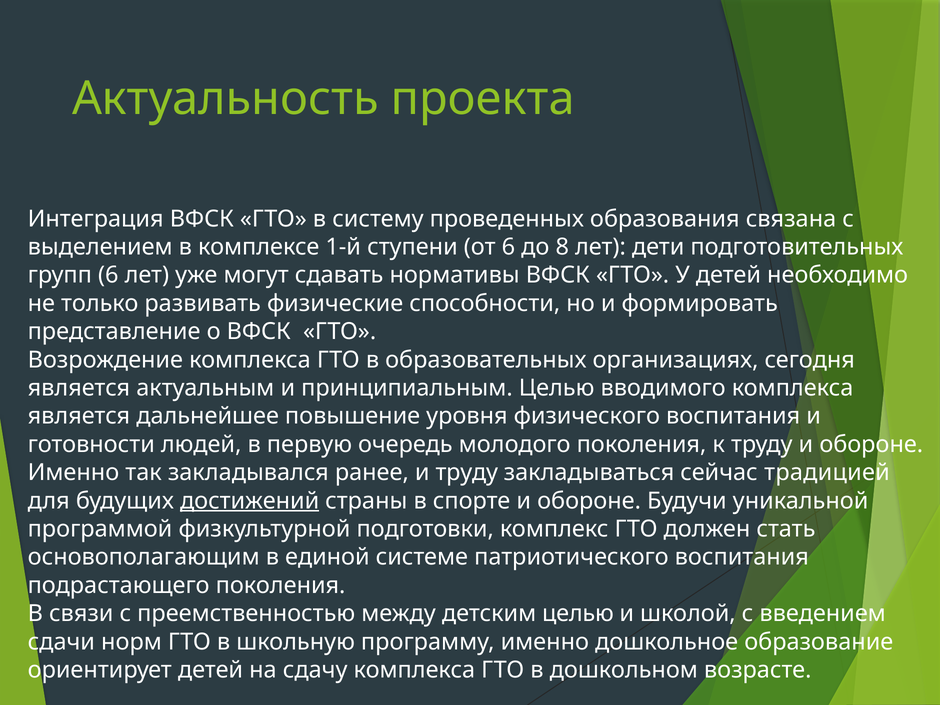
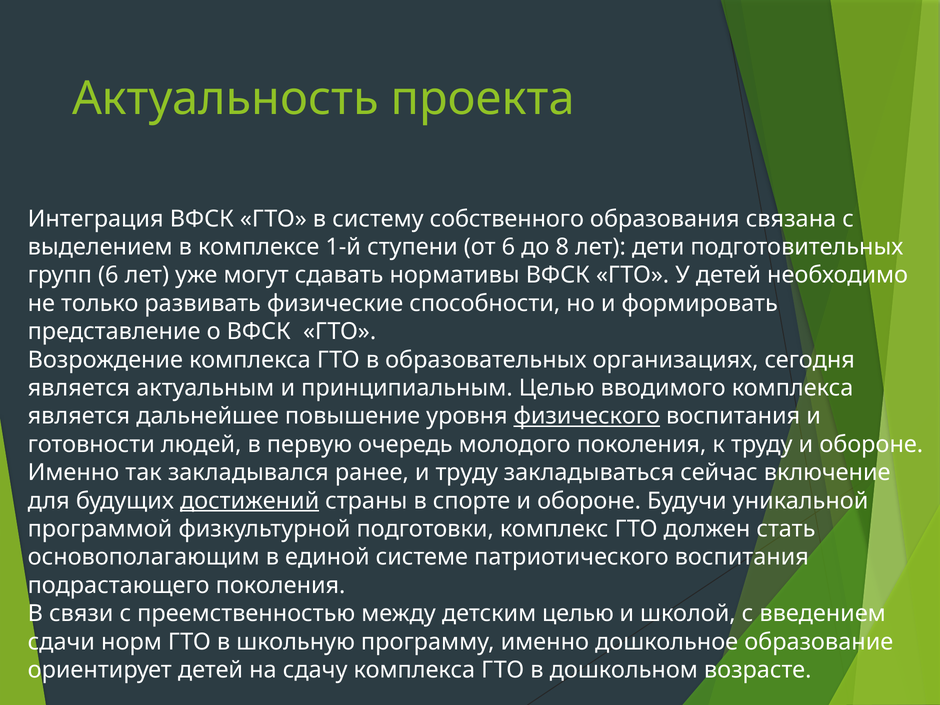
проведенных: проведенных -> собственного
физического underline: none -> present
традицией: традицией -> включение
